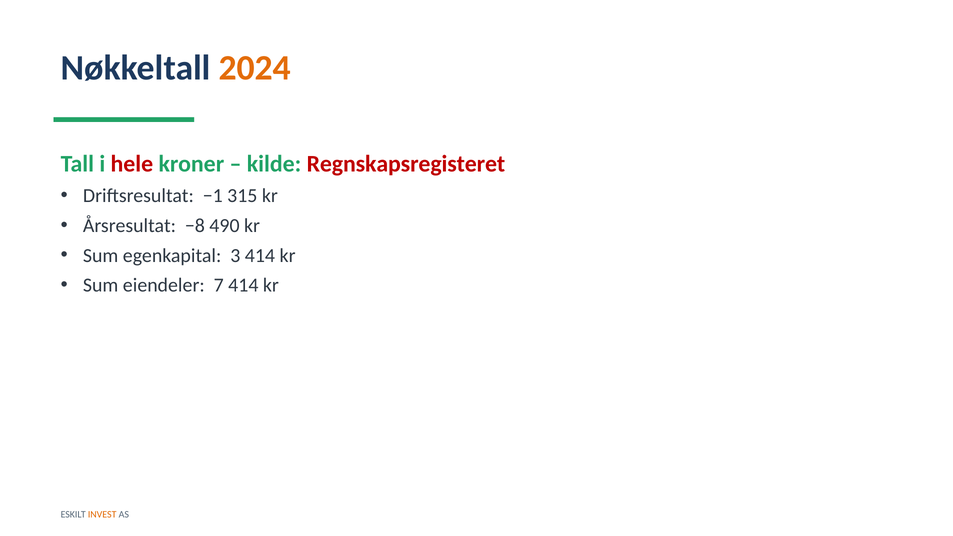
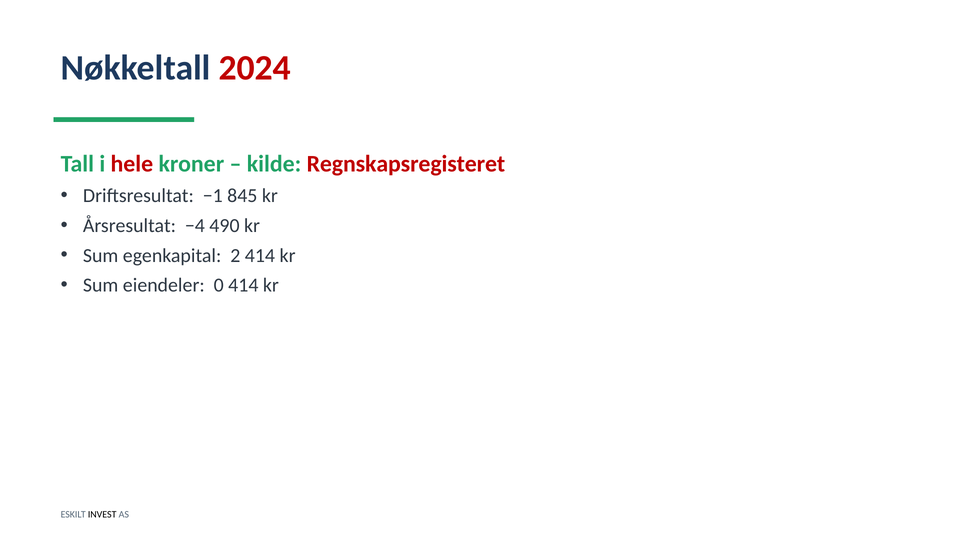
2024 colour: orange -> red
315: 315 -> 845
−8: −8 -> −4
3: 3 -> 2
7: 7 -> 0
INVEST colour: orange -> black
